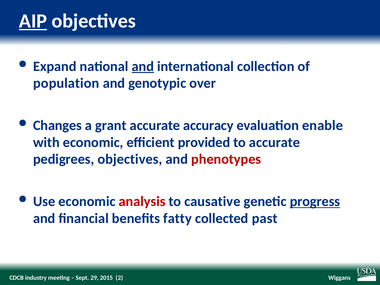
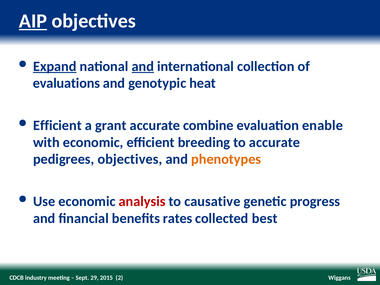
Expand underline: none -> present
population: population -> evaluations
over: over -> heat
Changes at (57, 125): Changes -> Efficient
accuracy: accuracy -> combine
provided: provided -> breeding
phenotypes colour: red -> orange
progress underline: present -> none
fatty: fatty -> rates
past: past -> best
